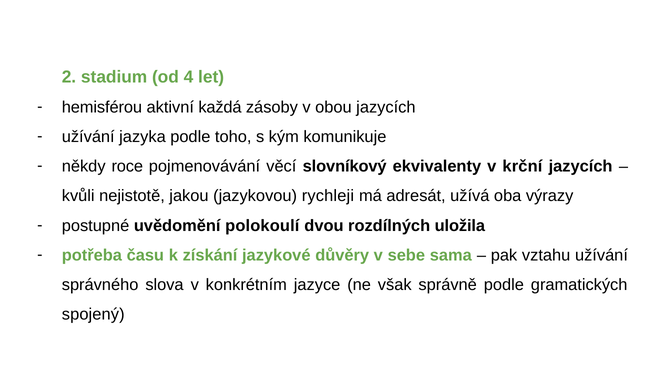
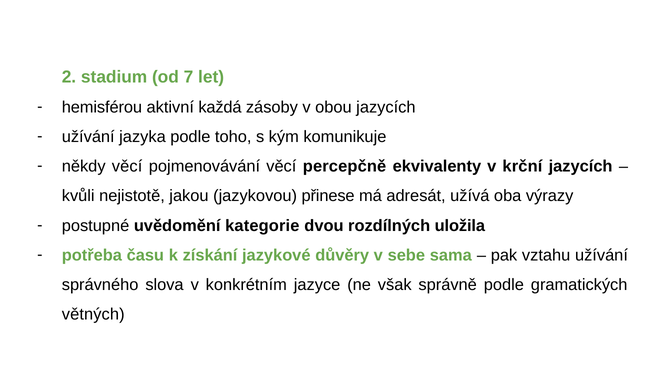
4: 4 -> 7
někdy roce: roce -> věcí
slovníkový: slovníkový -> percepčně
rychleji: rychleji -> přinese
polokoulí: polokoulí -> kategorie
spojený: spojený -> větných
